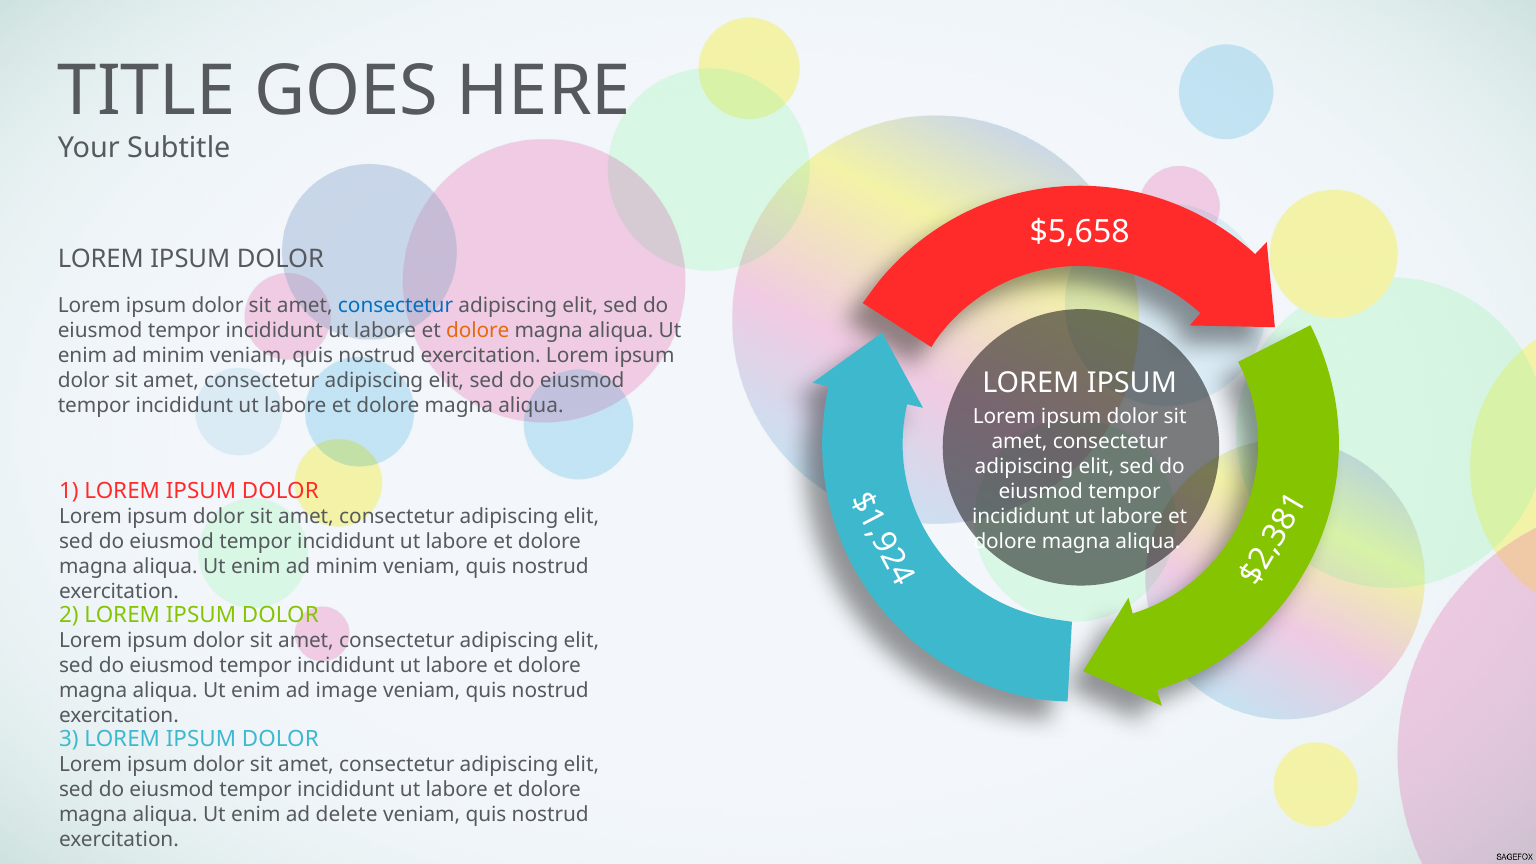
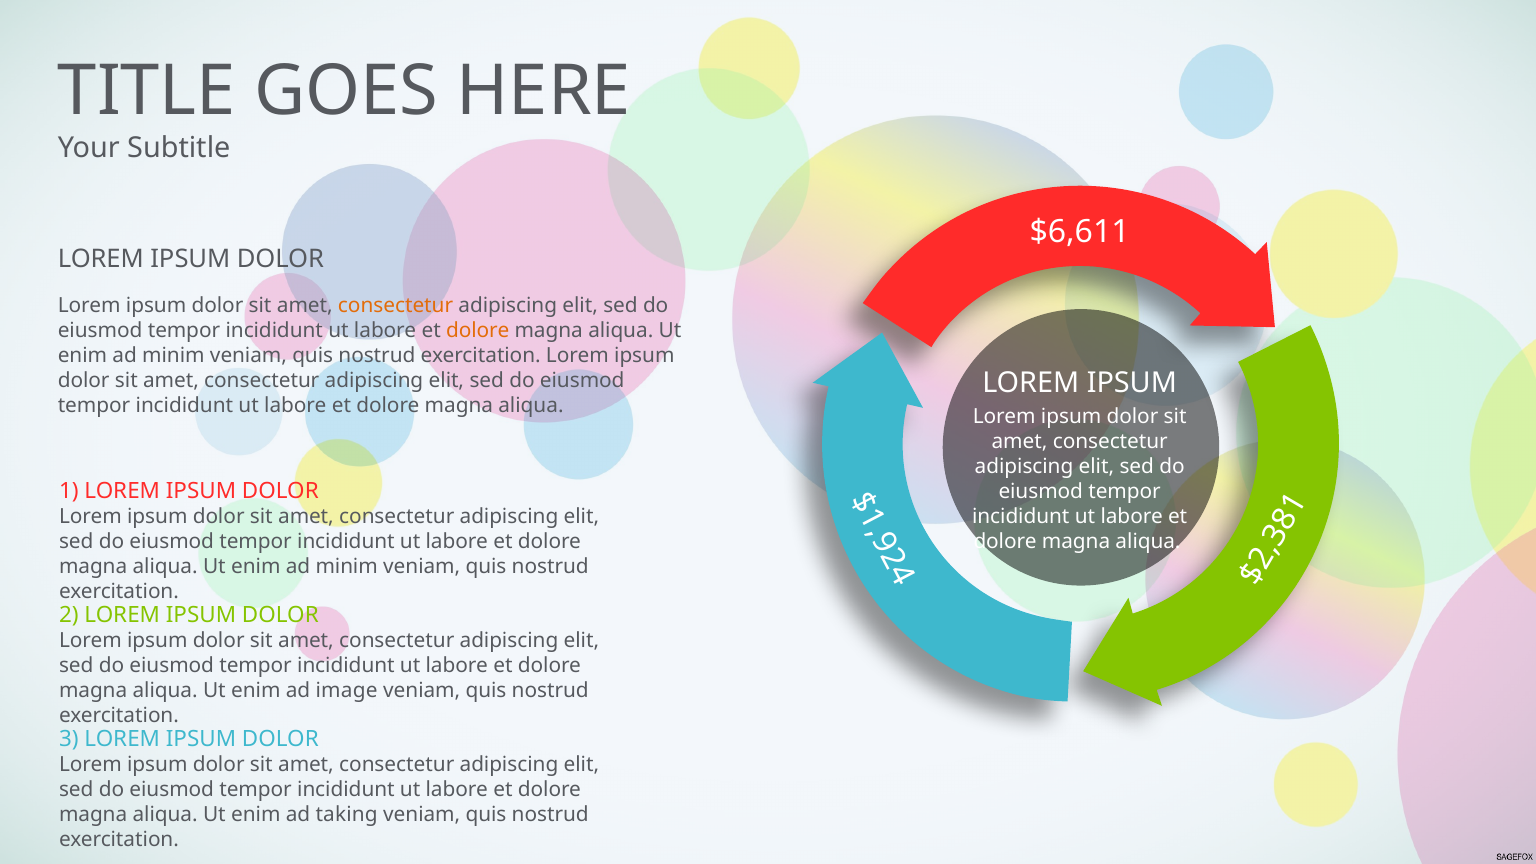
$5,658: $5,658 -> $6,611
consectetur at (396, 306) colour: blue -> orange
delete: delete -> taking
